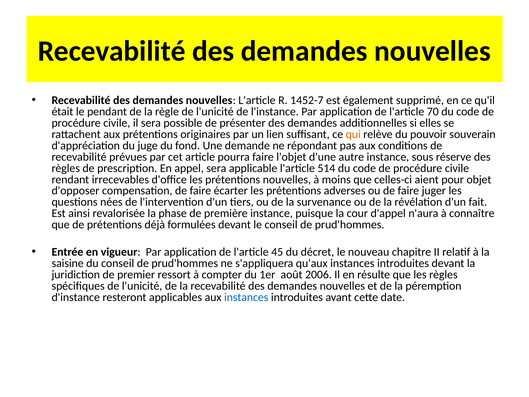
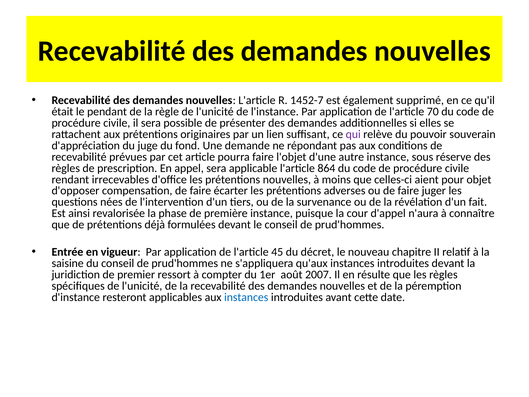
qui colour: orange -> purple
514: 514 -> 864
2006: 2006 -> 2007
